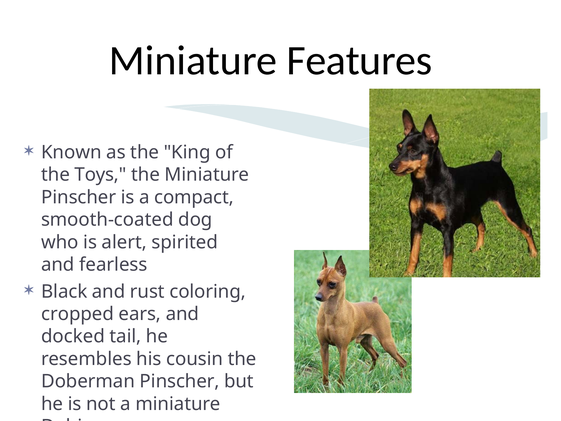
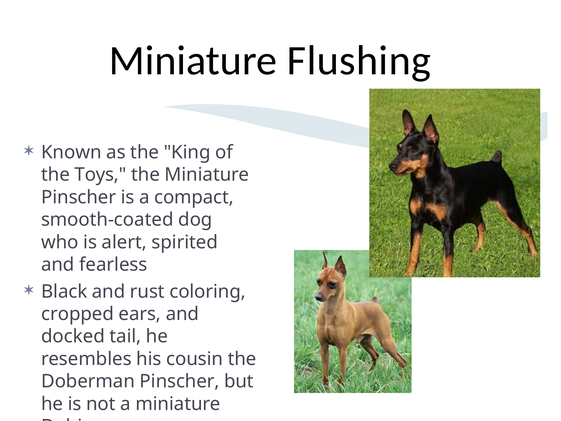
Features: Features -> Flushing
